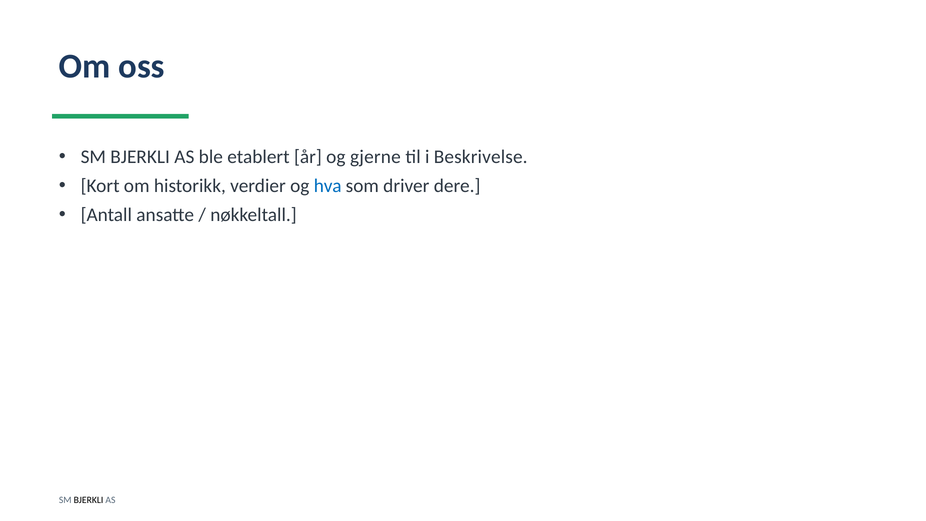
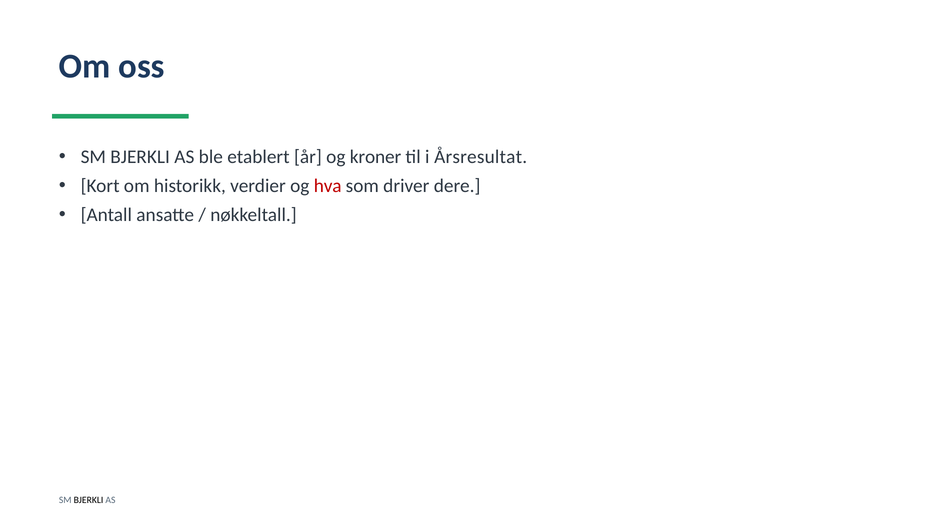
gjerne: gjerne -> kroner
Beskrivelse: Beskrivelse -> Årsresultat
hva colour: blue -> red
